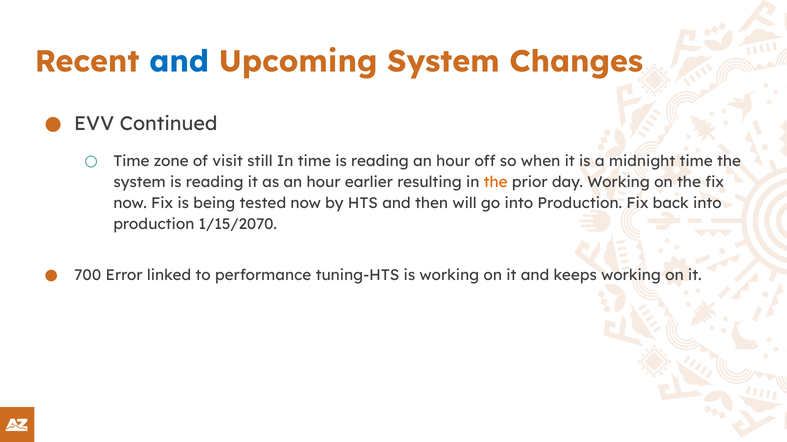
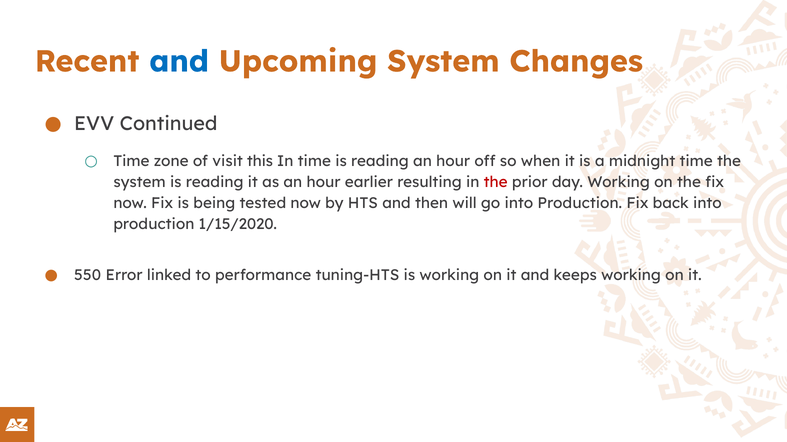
still: still -> this
the at (496, 182) colour: orange -> red
1/15/2070: 1/15/2070 -> 1/15/2020
700: 700 -> 550
